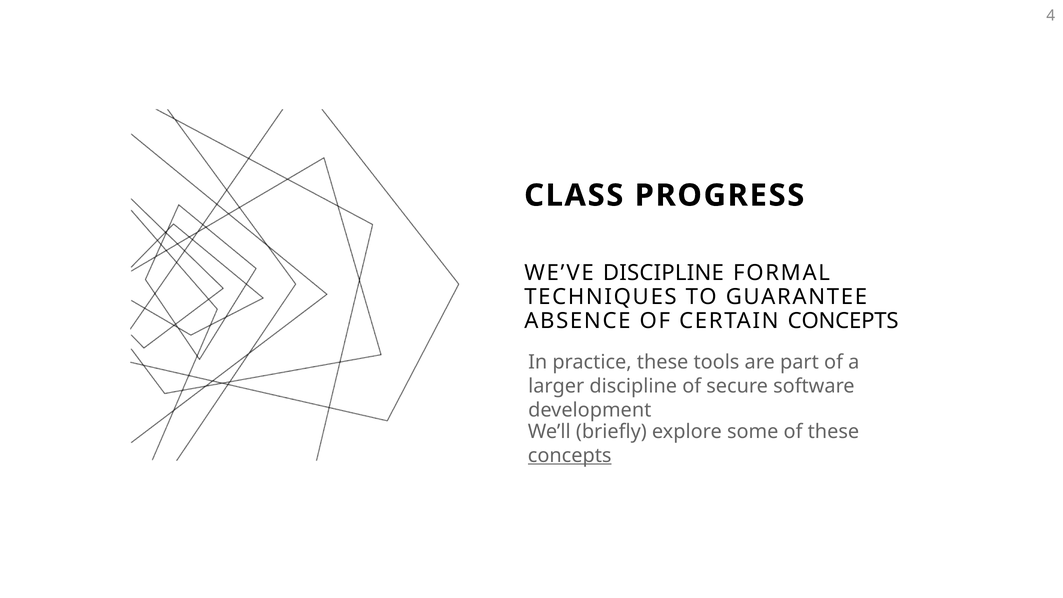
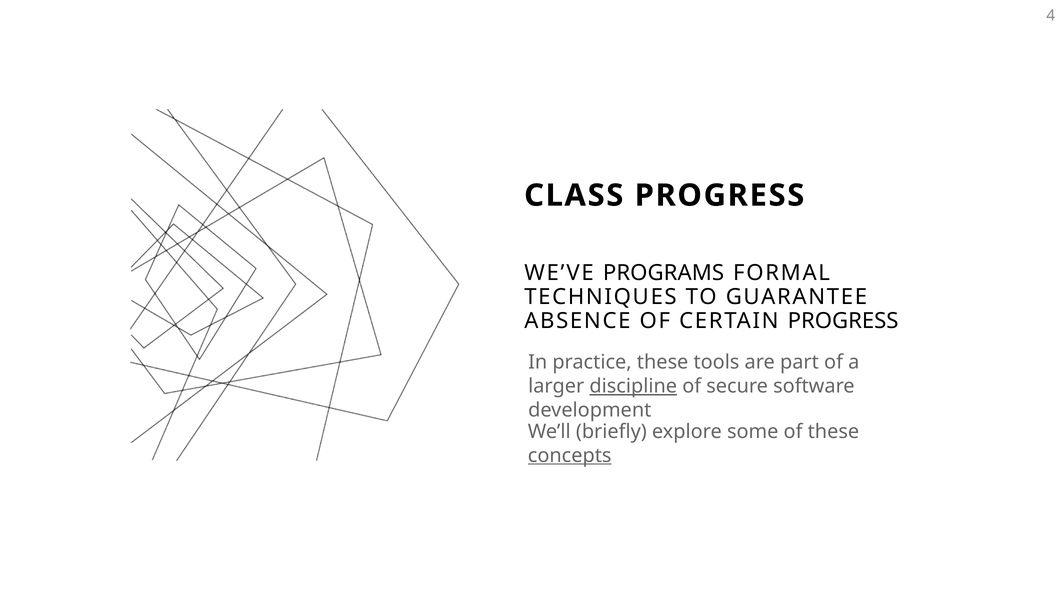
WE’VE DISCIPLINE: DISCIPLINE -> PROGRAMS
CERTAIN CONCEPTS: CONCEPTS -> PROGRESS
discipline at (633, 386) underline: none -> present
